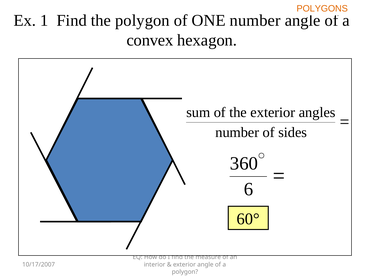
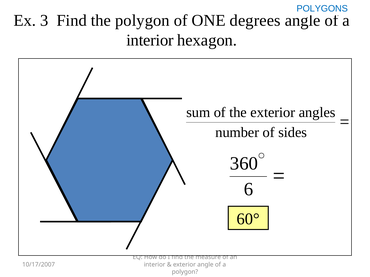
POLYGONS colour: orange -> blue
1: 1 -> 3
ONE number: number -> degrees
convex at (150, 40): convex -> interior
